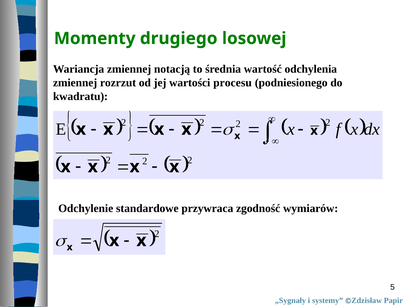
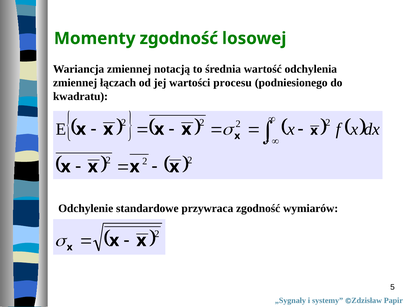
Momenty drugiego: drugiego -> zgodność
rozrzut: rozrzut -> łączach
